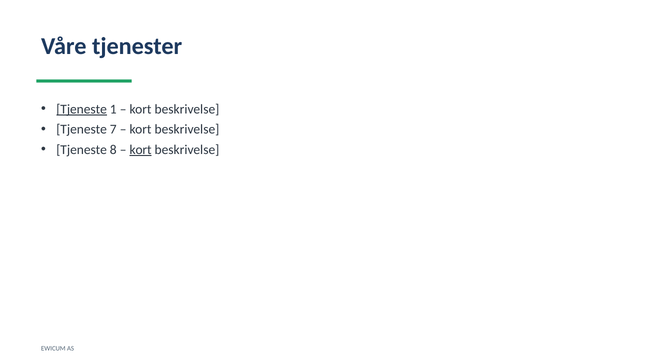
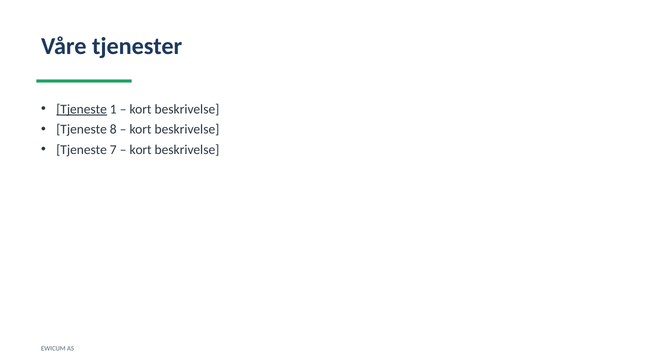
7: 7 -> 8
8: 8 -> 7
kort at (141, 150) underline: present -> none
